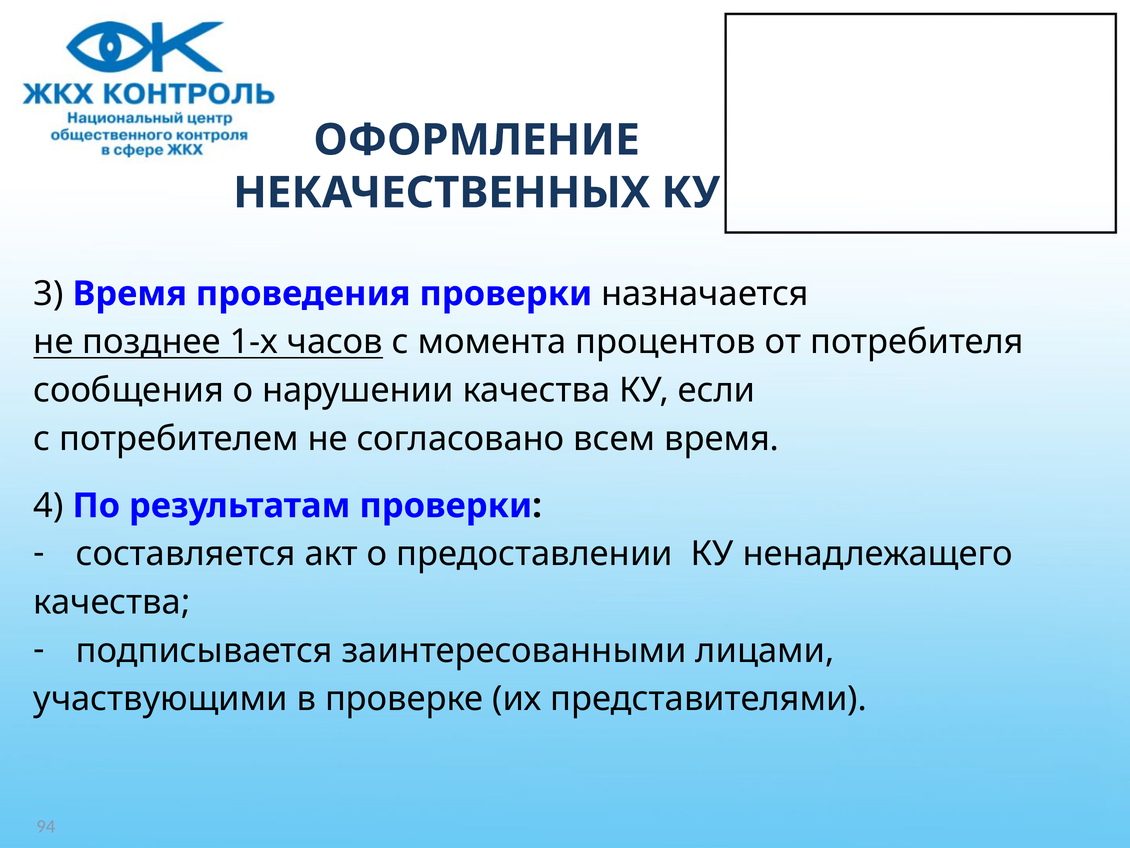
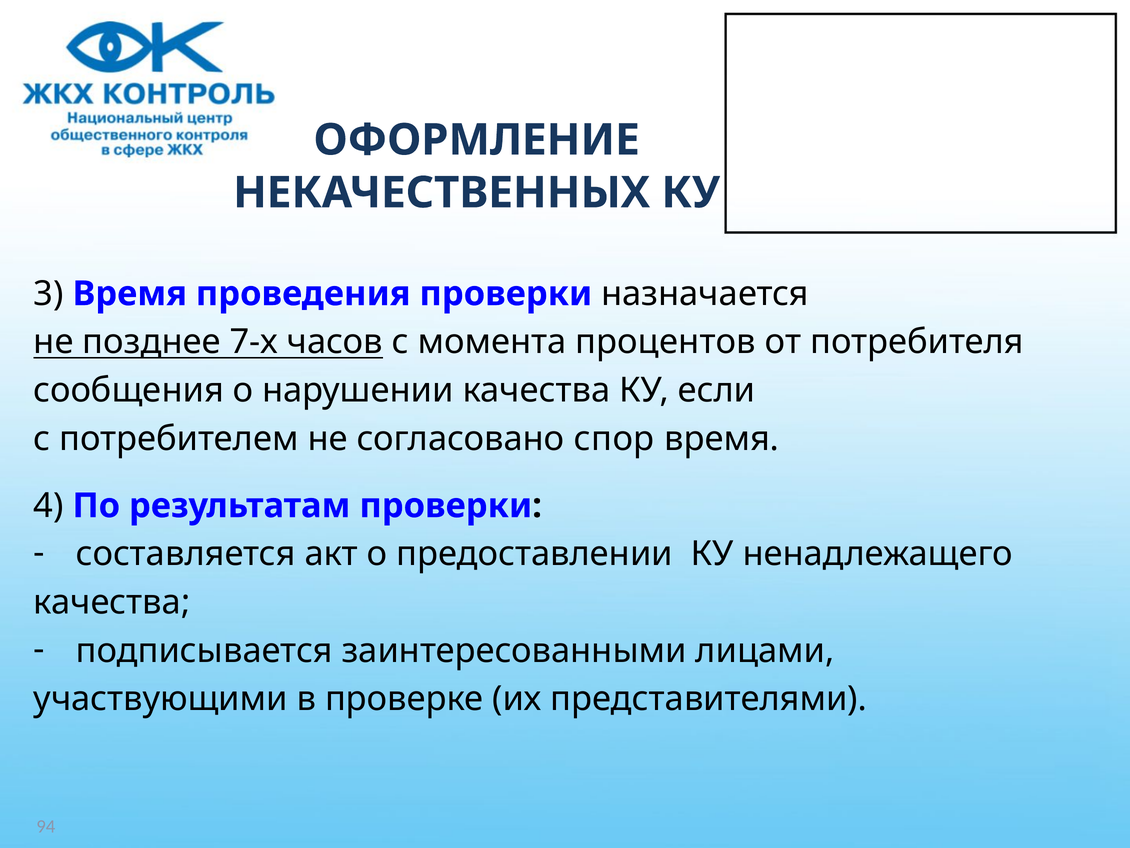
1-х: 1-х -> 7-х
всем: всем -> спор
